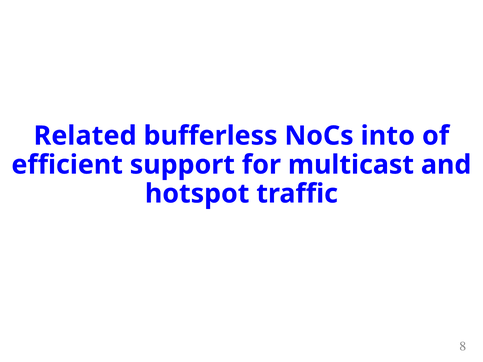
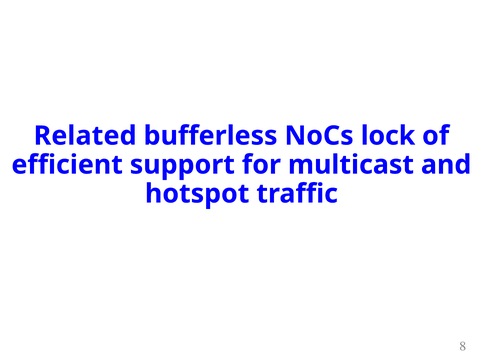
into: into -> lock
